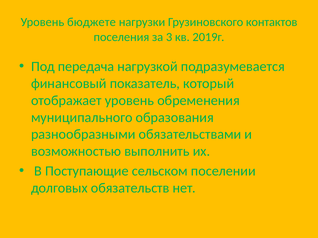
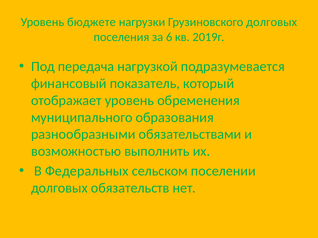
Грузиновского контактов: контактов -> долговых
3: 3 -> 6
Поступающие: Поступающие -> Федеральных
